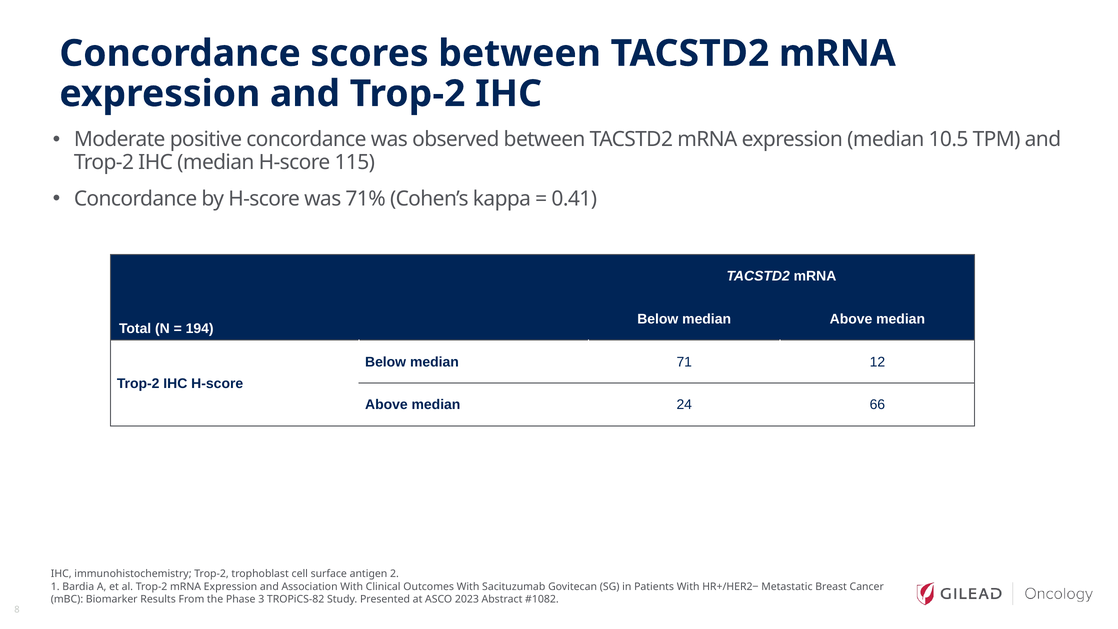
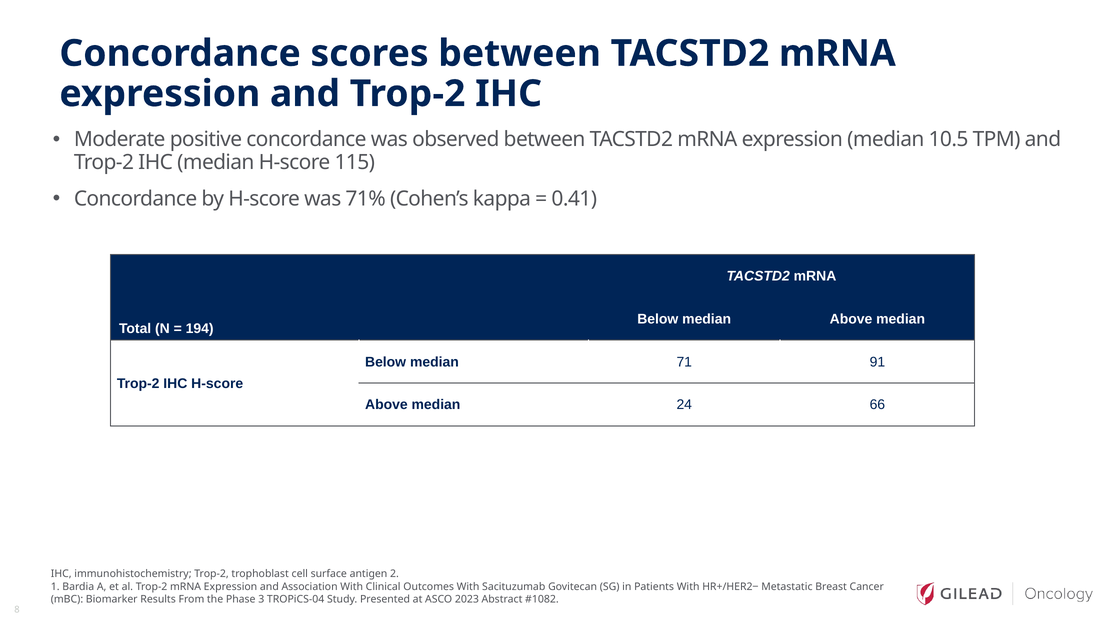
12: 12 -> 91
TROPiCS-82: TROPiCS-82 -> TROPiCS-04
